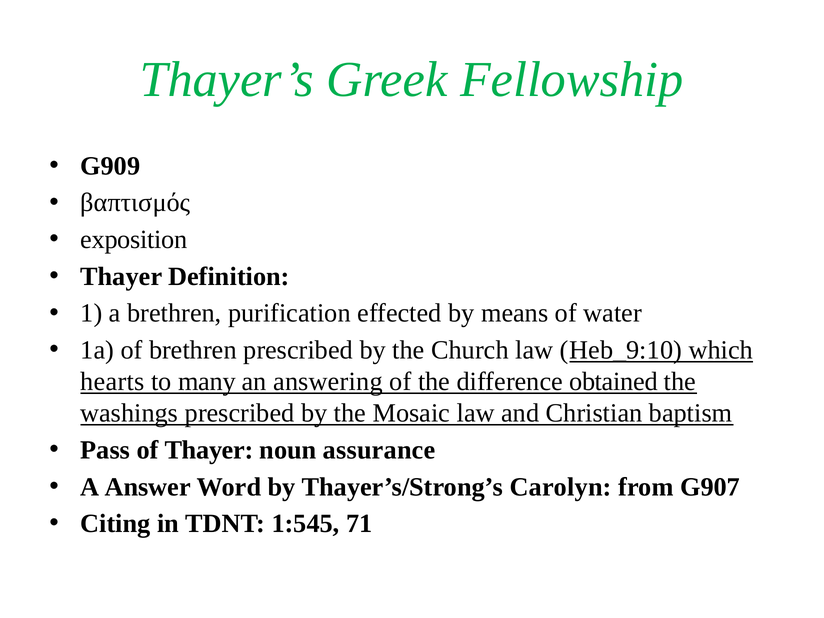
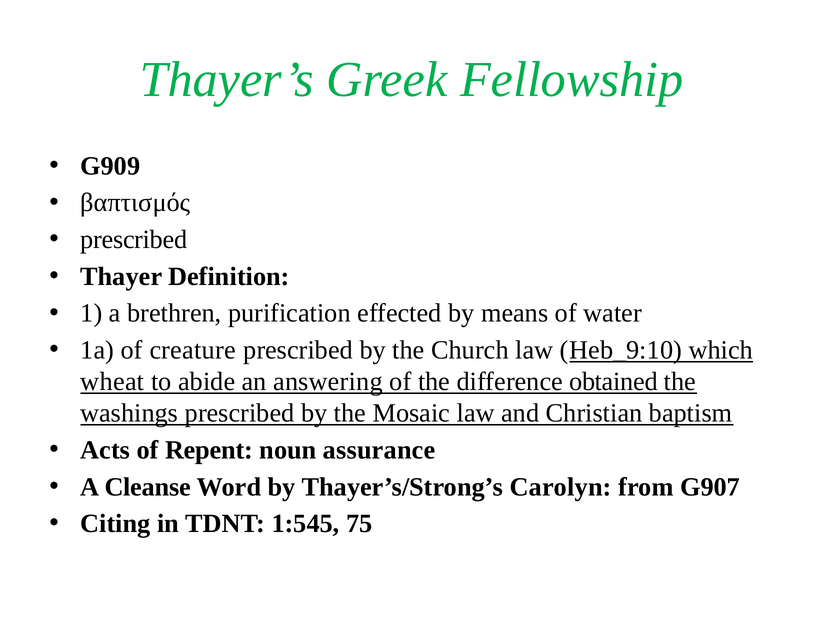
exposition at (134, 240): exposition -> prescribed
of brethren: brethren -> creature
hearts: hearts -> wheat
many: many -> abide
Pass: Pass -> Acts
of Thayer: Thayer -> Repent
Answer: Answer -> Cleanse
71: 71 -> 75
